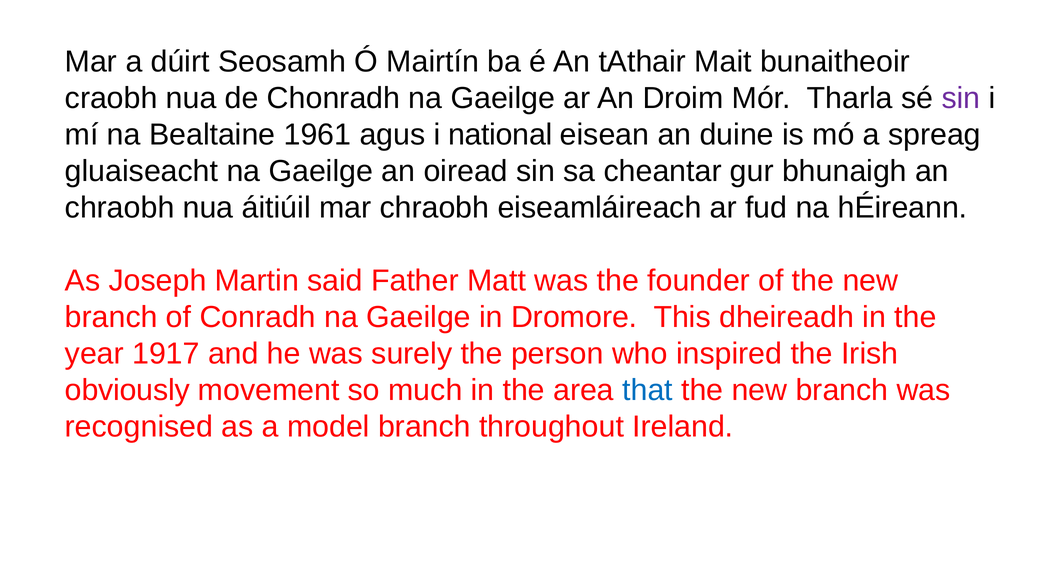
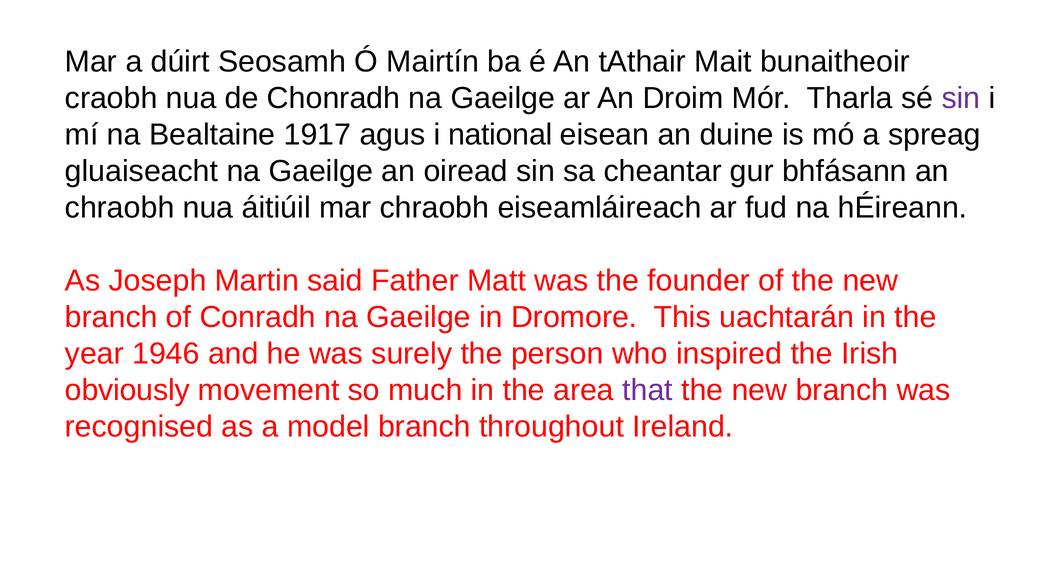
1961: 1961 -> 1917
bhunaigh: bhunaigh -> bhfásann
dheireadh: dheireadh -> uachtarán
1917: 1917 -> 1946
that colour: blue -> purple
